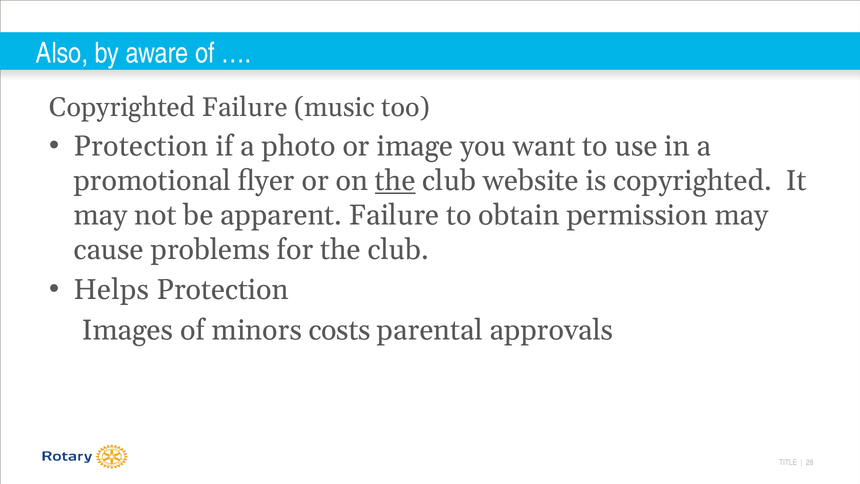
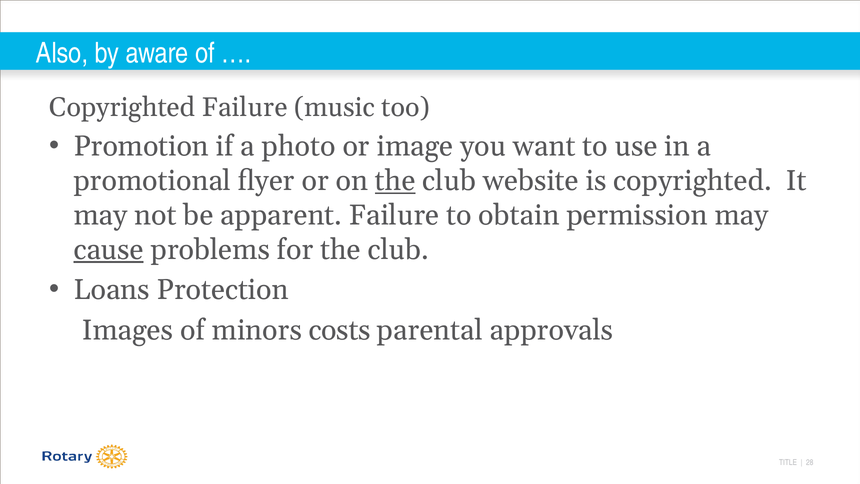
Protection at (141, 146): Protection -> Promotion
cause underline: none -> present
Helps: Helps -> Loans
